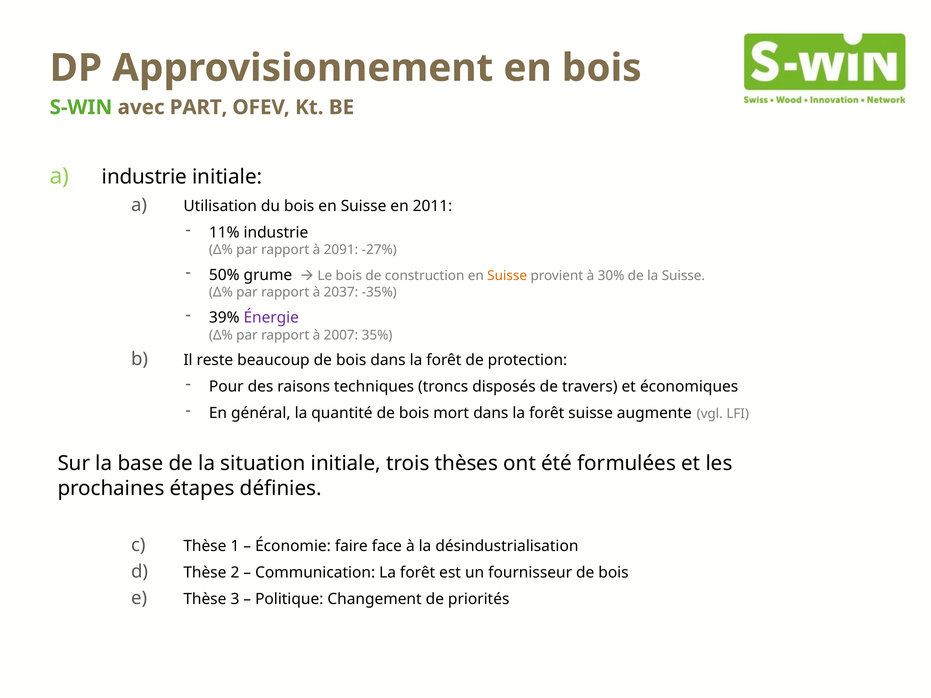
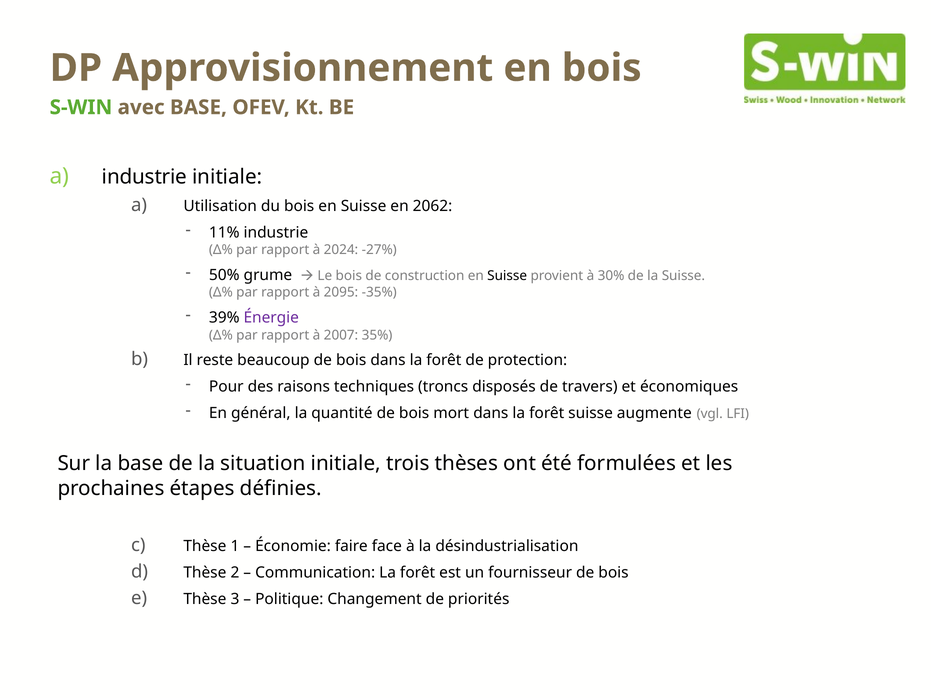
avec PART: PART -> BASE
2011: 2011 -> 2062
2091: 2091 -> 2024
Suisse at (507, 276) colour: orange -> black
2037: 2037 -> 2095
